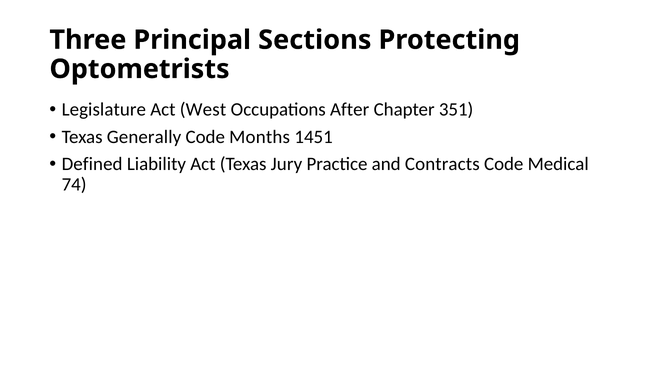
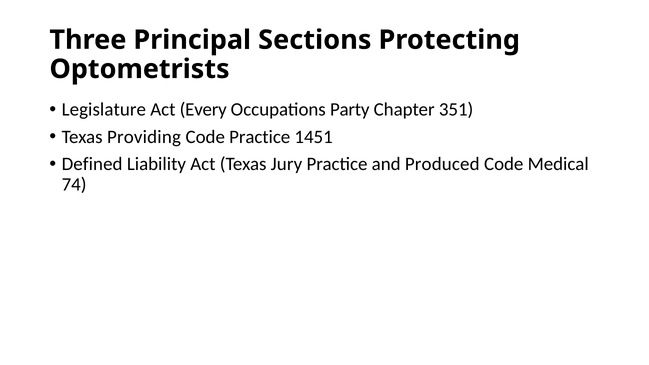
West: West -> Every
After: After -> Party
Generally: Generally -> Providing
Code Months: Months -> Practice
Contracts: Contracts -> Produced
